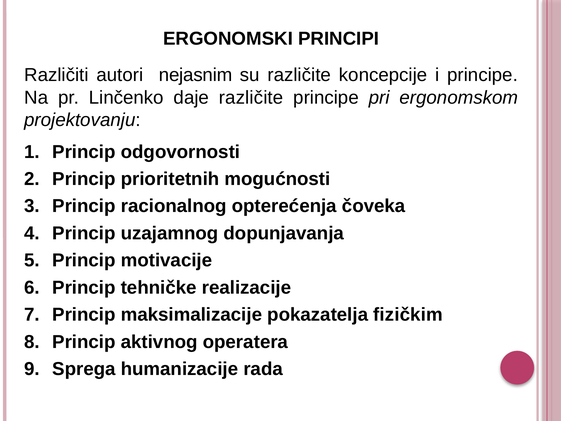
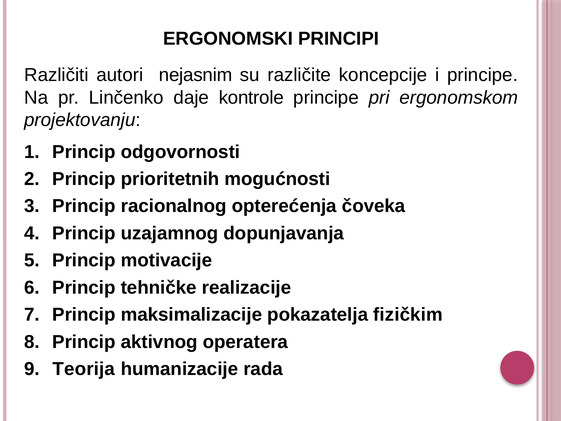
daje različite: različite -> kontrole
Sprega: Sprega -> Teorija
